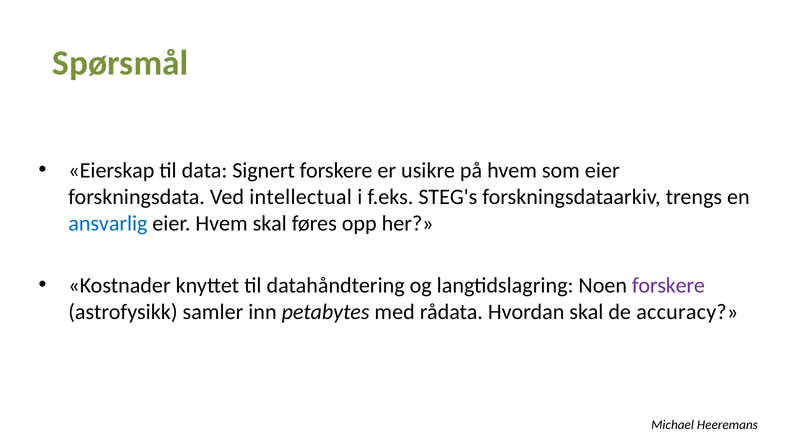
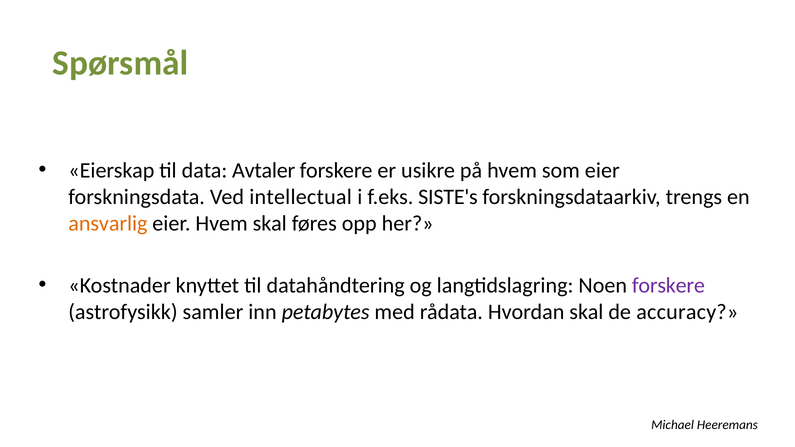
Signert: Signert -> Avtaler
STEG's: STEG's -> SISTE's
ansvarlig colour: blue -> orange
